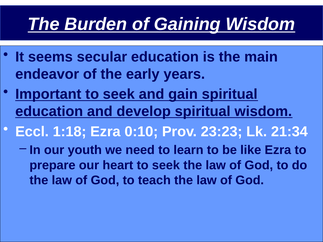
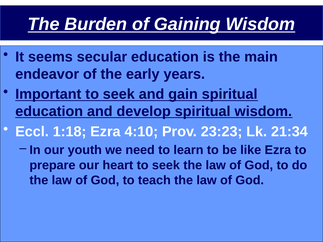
0:10: 0:10 -> 4:10
